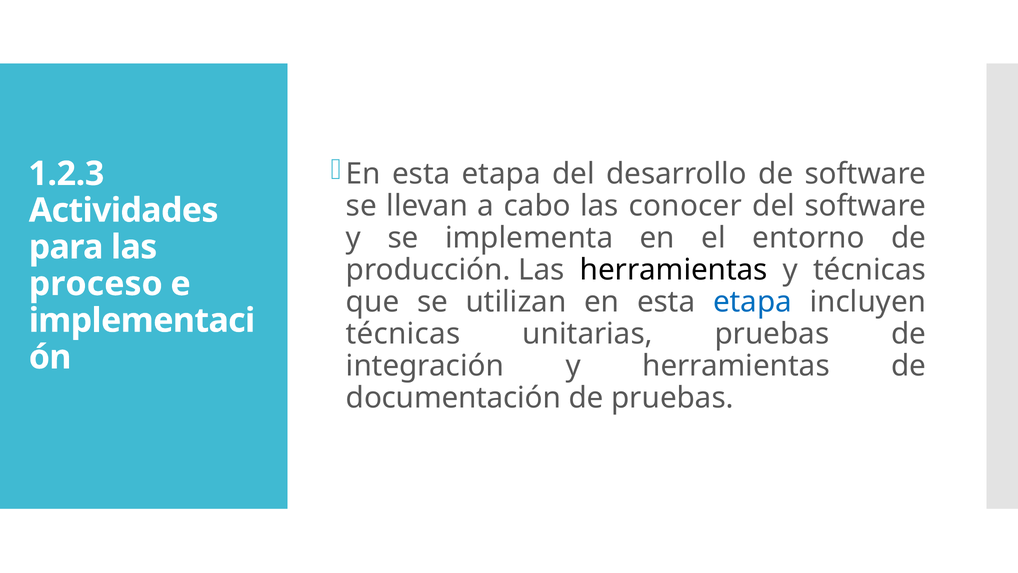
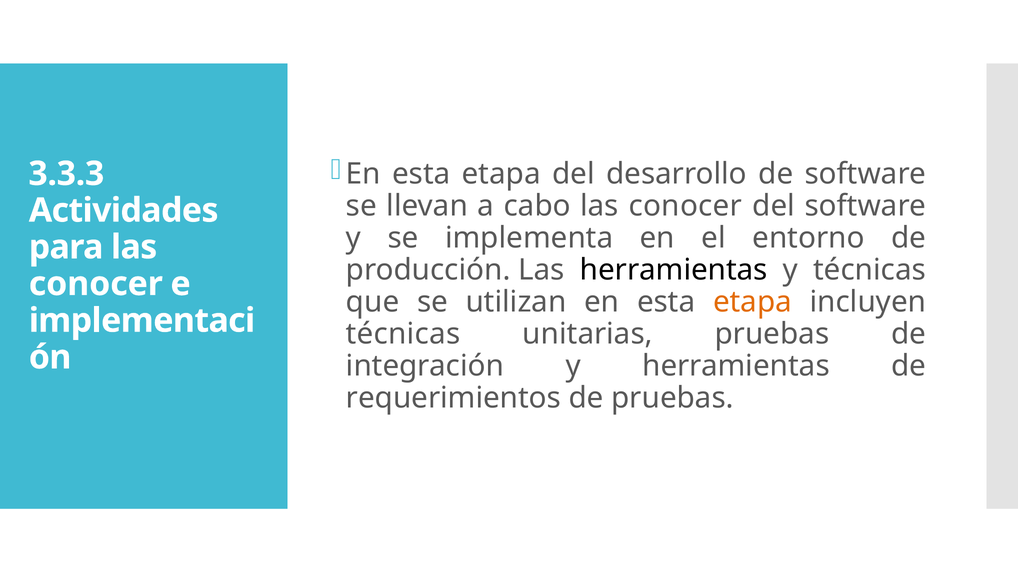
1.2.3: 1.2.3 -> 3.3.3
proceso at (96, 284): proceso -> conocer
etapa at (753, 302) colour: blue -> orange
documentación: documentación -> requerimientos
